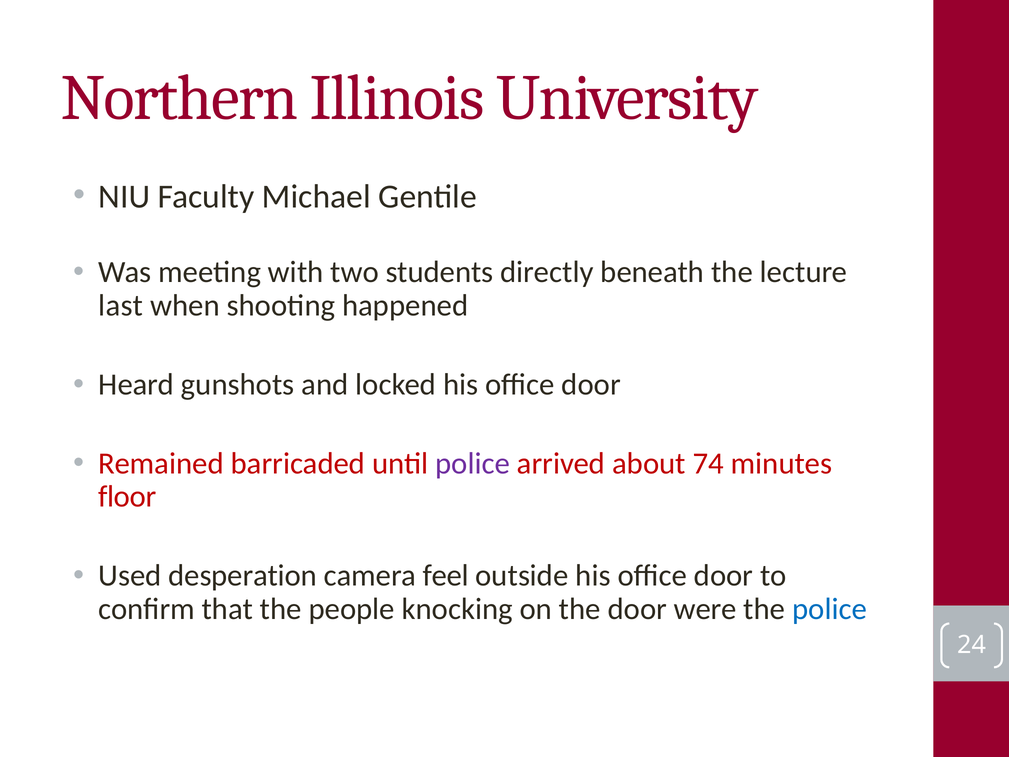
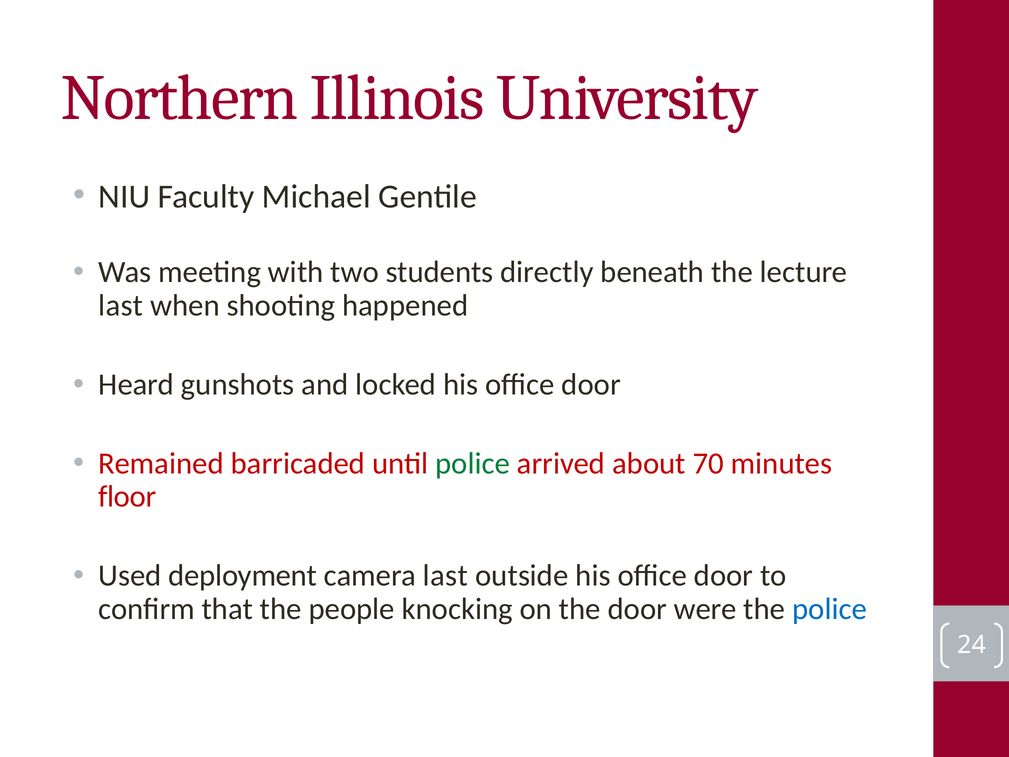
police at (473, 463) colour: purple -> green
74: 74 -> 70
desperation: desperation -> deployment
camera feel: feel -> last
